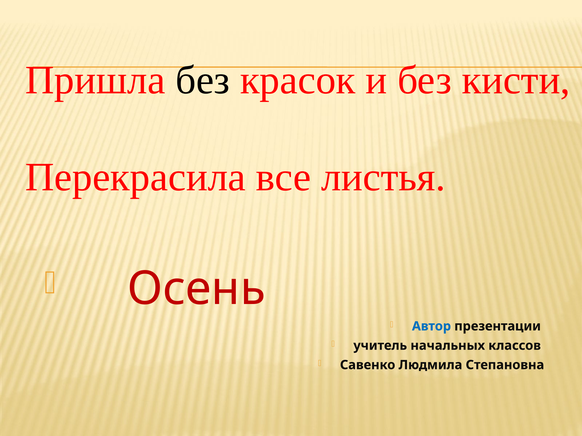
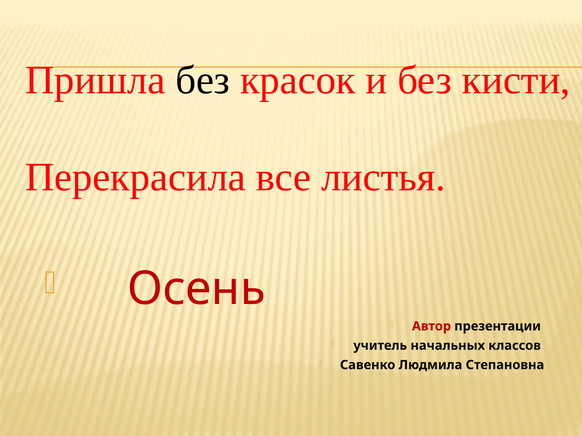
Автор colour: blue -> red
